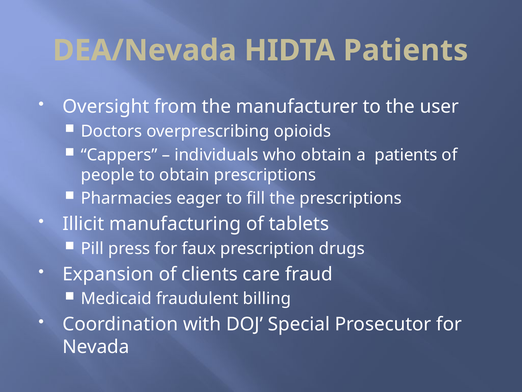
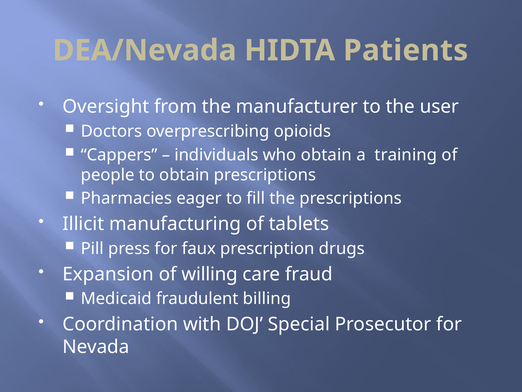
a patients: patients -> training
clients: clients -> willing
